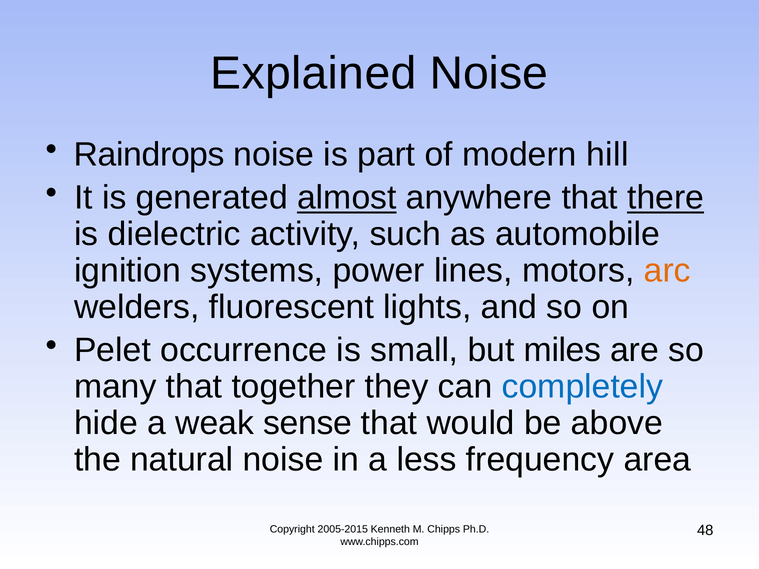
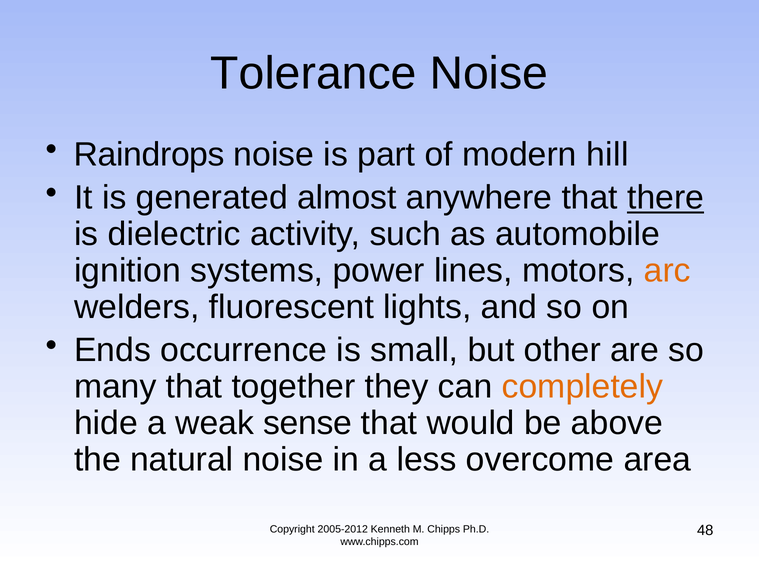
Explained: Explained -> Tolerance
almost underline: present -> none
Pelet: Pelet -> Ends
miles: miles -> other
completely colour: blue -> orange
frequency: frequency -> overcome
2005-2015: 2005-2015 -> 2005-2012
